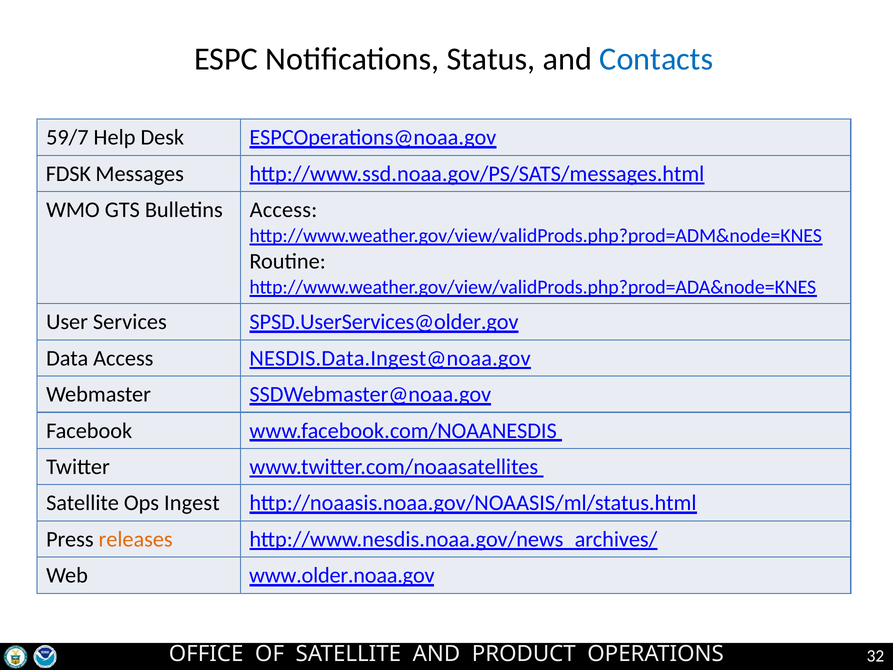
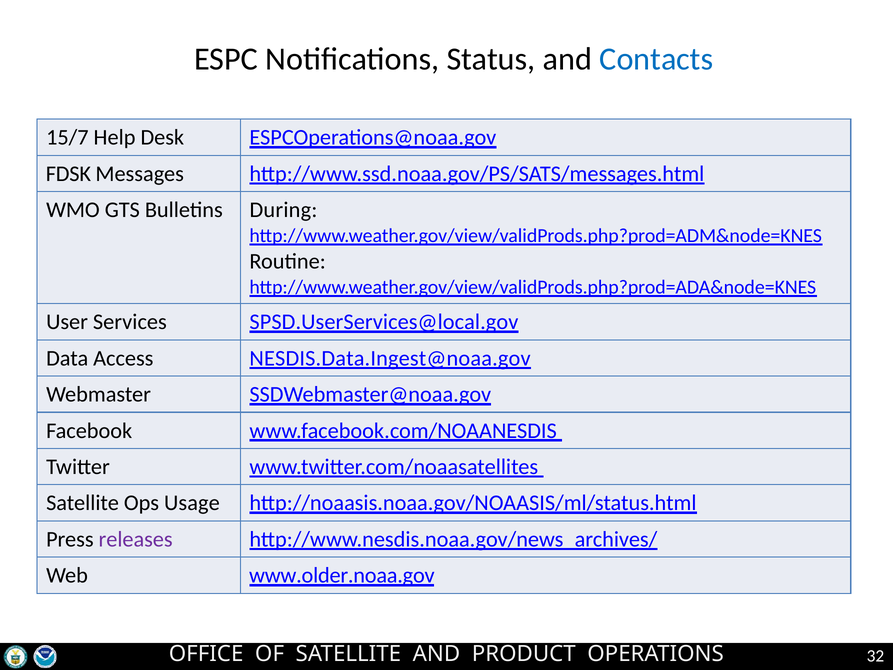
59/7: 59/7 -> 15/7
Bulletins Access: Access -> During
SPSD.UserServices@older.gov: SPSD.UserServices@older.gov -> SPSD.UserServices@local.gov
Ingest: Ingest -> Usage
releases colour: orange -> purple
